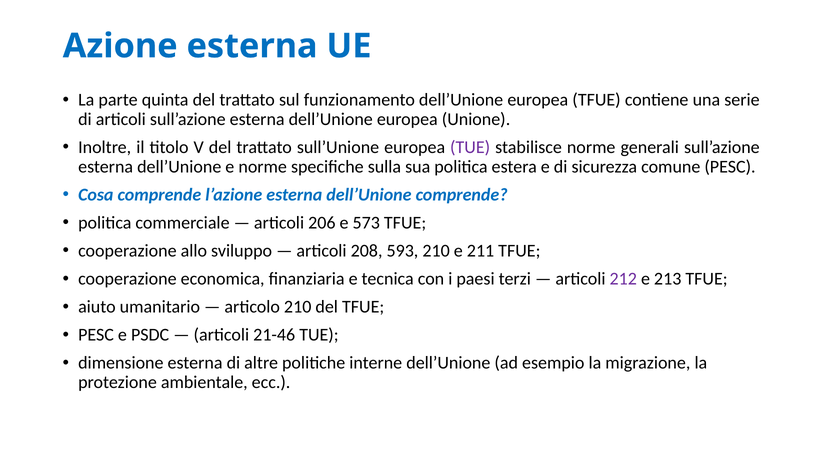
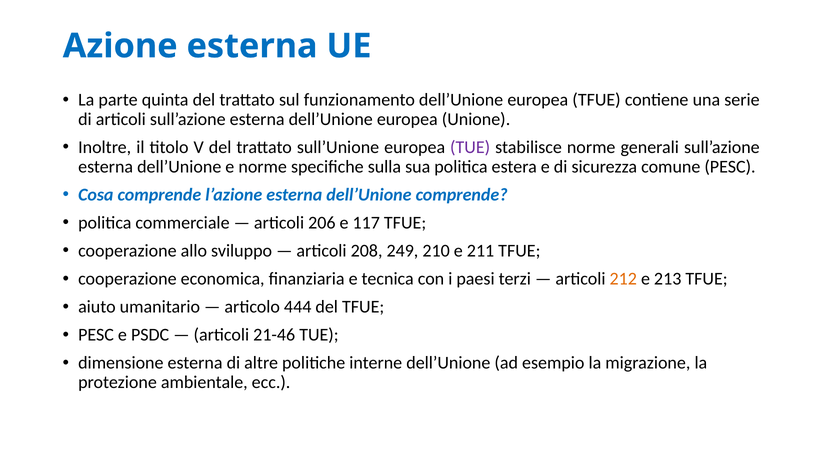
573: 573 -> 117
593: 593 -> 249
212 colour: purple -> orange
articolo 210: 210 -> 444
